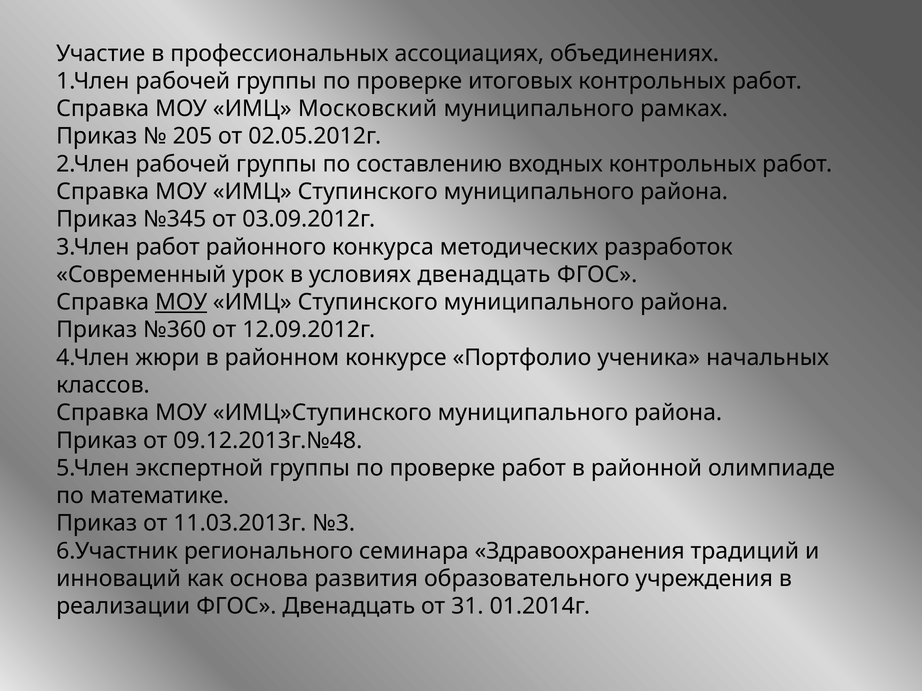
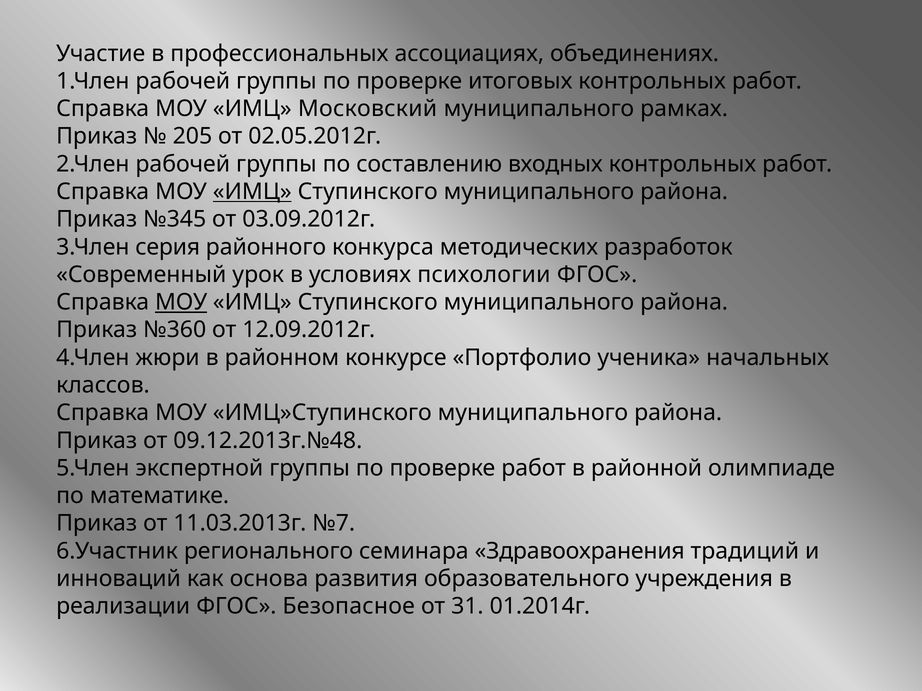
ИМЦ at (252, 192) underline: none -> present
3.Член работ: работ -> серия
условиях двенадцать: двенадцать -> психологии
№3: №3 -> №7
ФГОС Двенадцать: Двенадцать -> Безопасное
